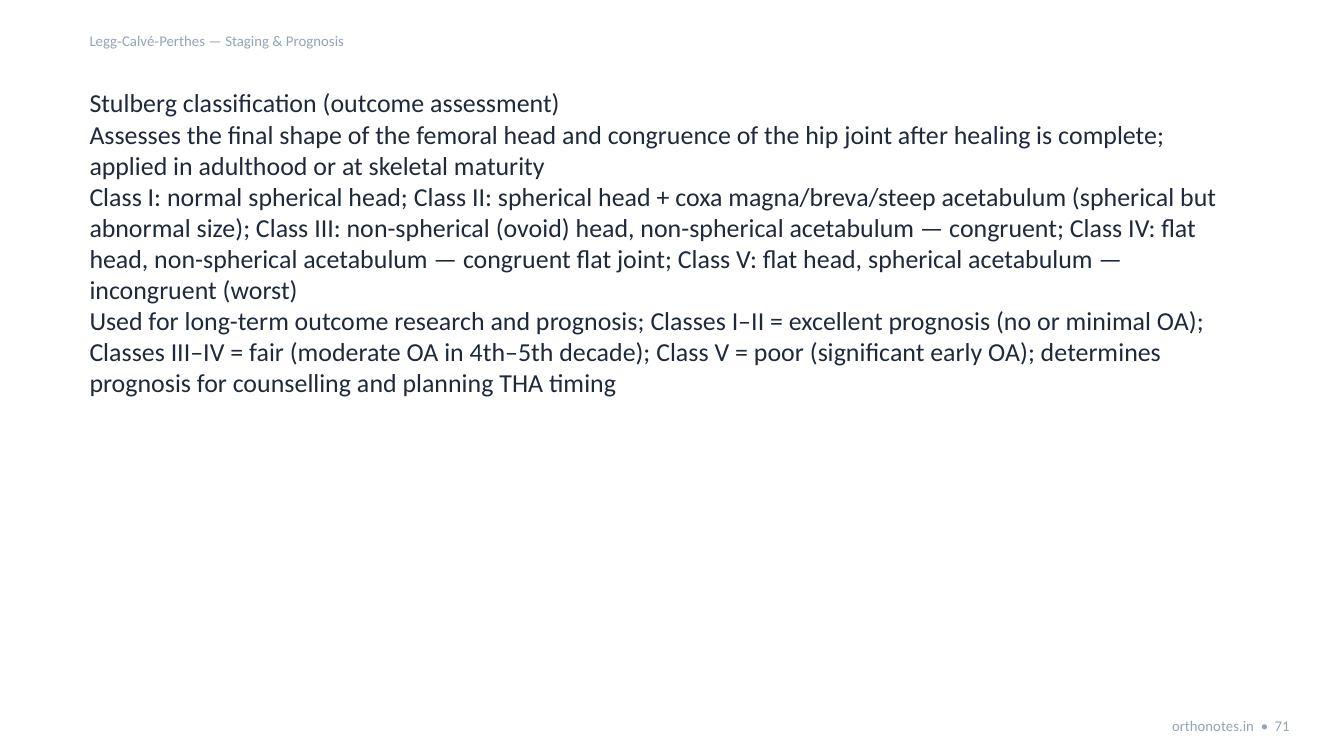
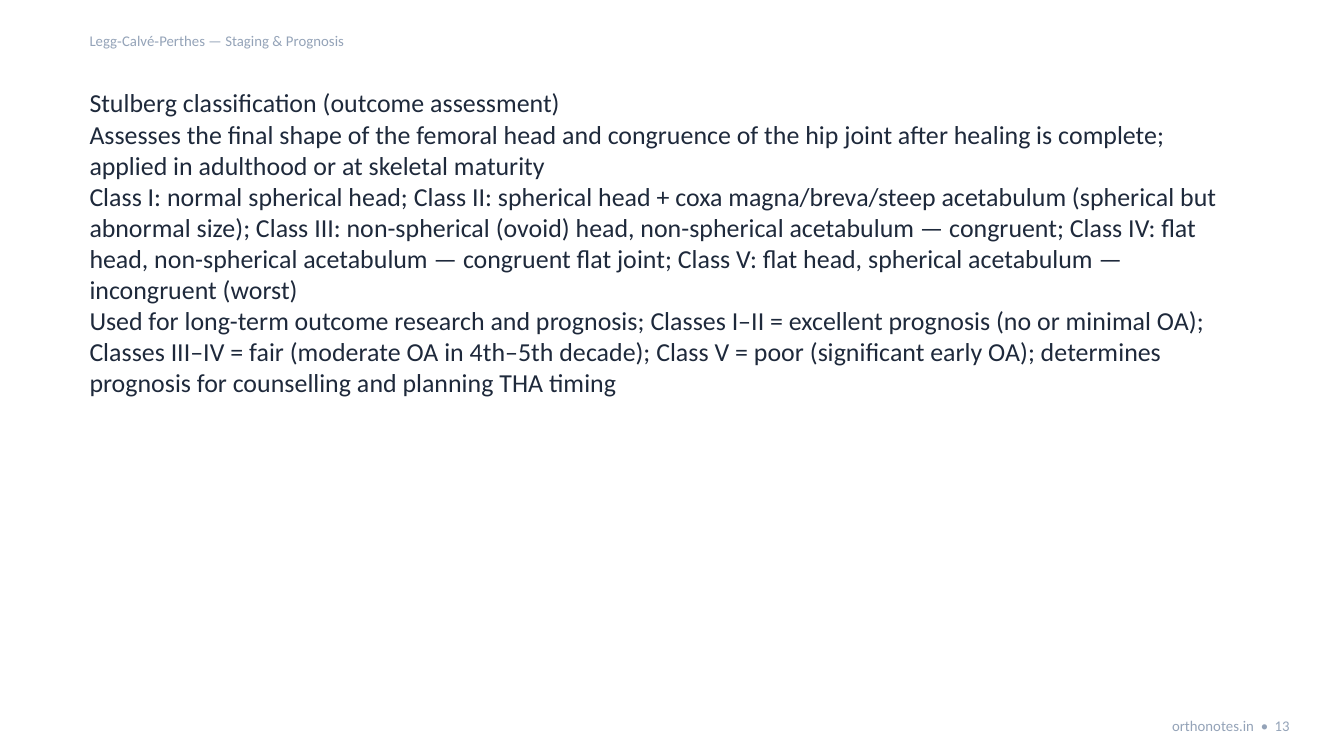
71: 71 -> 13
